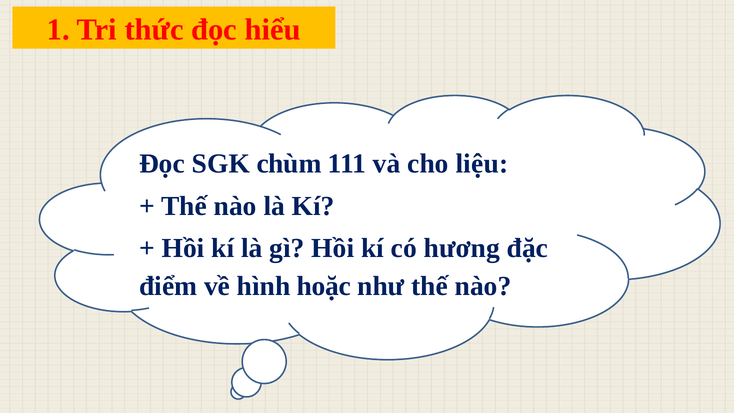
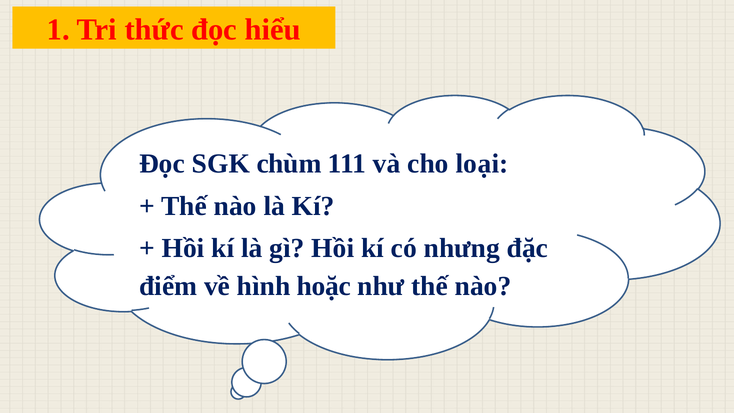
liệu: liệu -> loại
hương: hương -> nhưng
